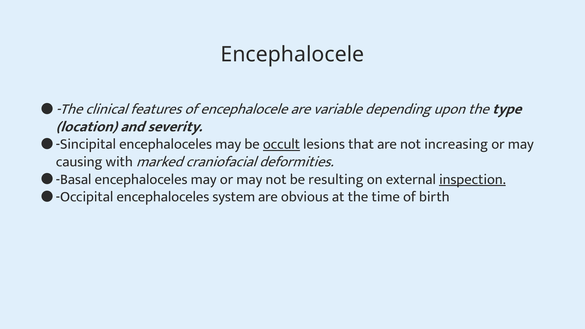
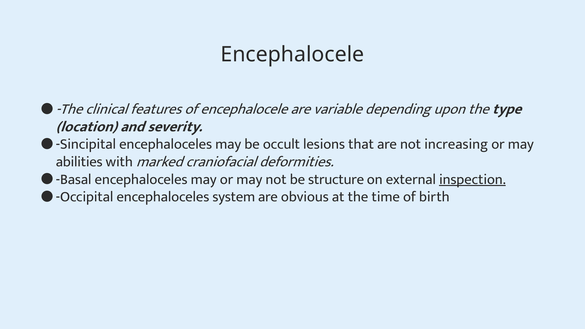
occult underline: present -> none
causing: causing -> abilities
resulting: resulting -> structure
